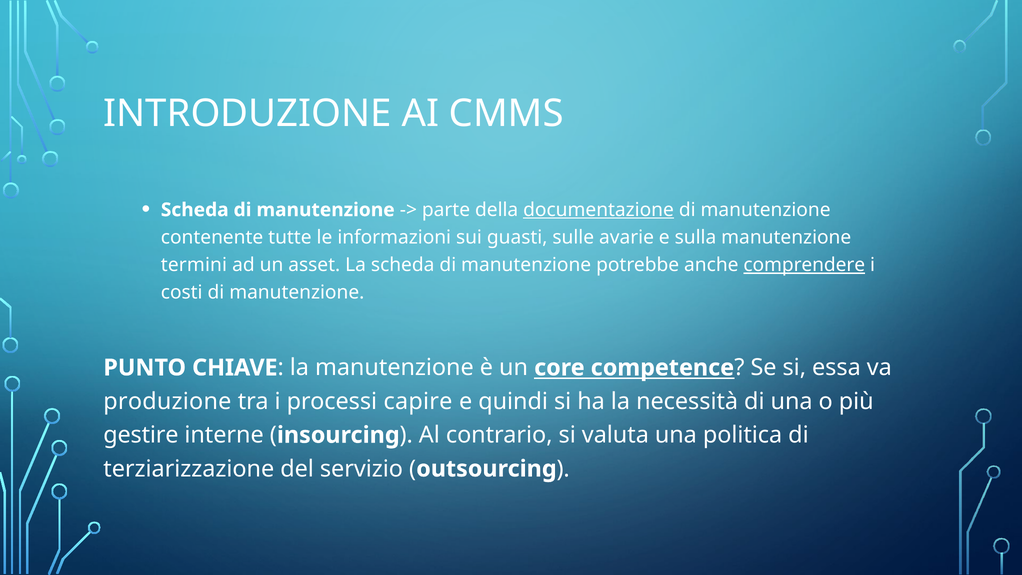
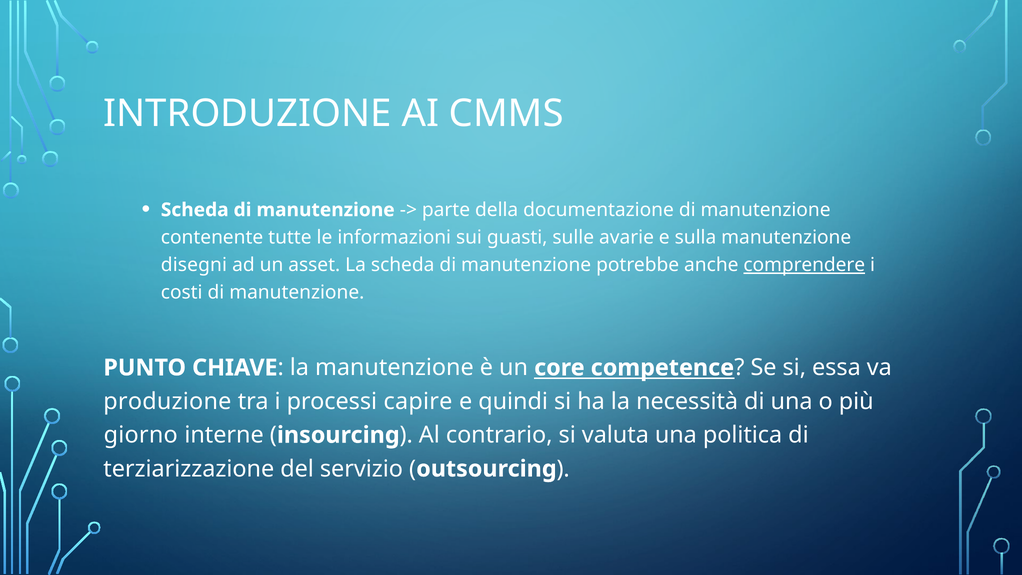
documentazione underline: present -> none
termini: termini -> disegni
gestire: gestire -> giorno
